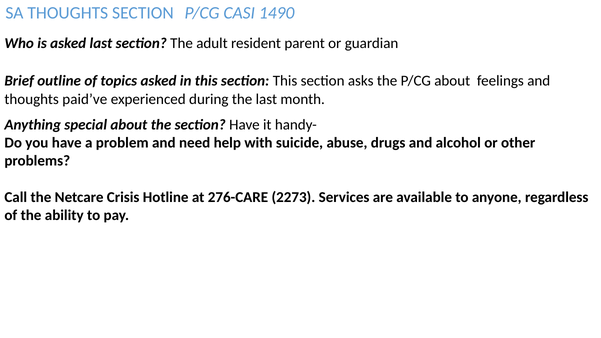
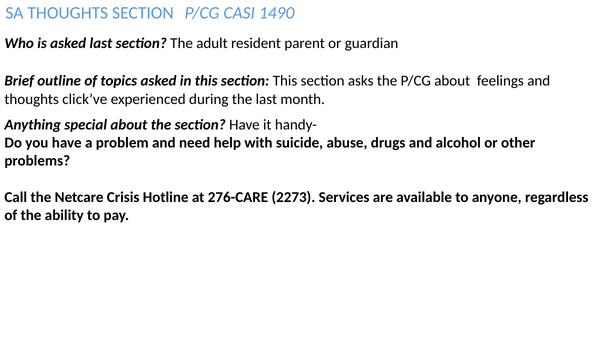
paid’ve: paid’ve -> click’ve
